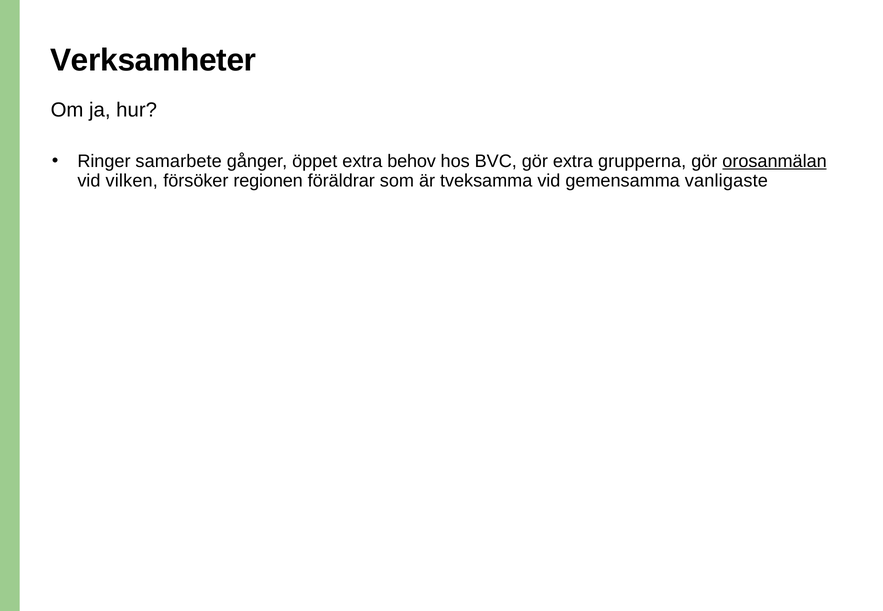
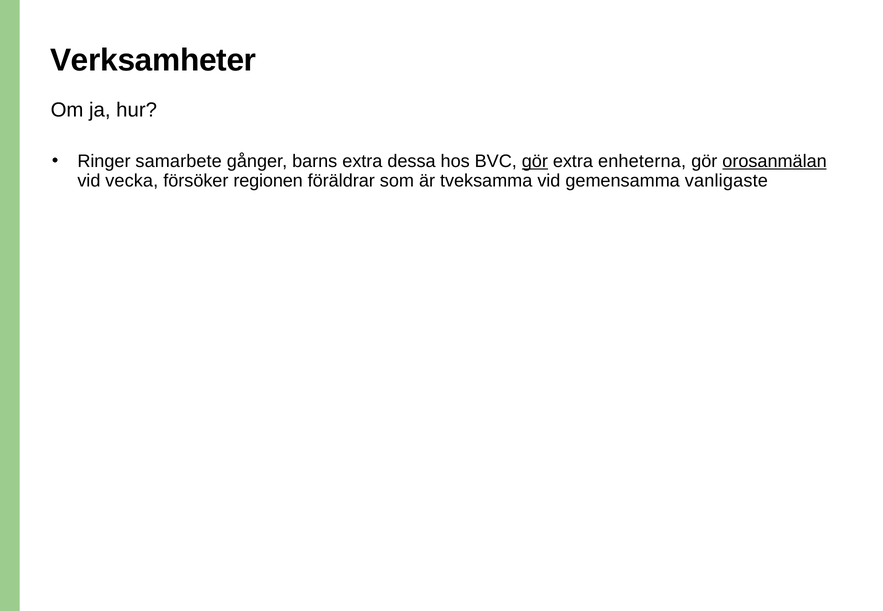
öppet: öppet -> barns
behov: behov -> dessa
gör at (535, 161) underline: none -> present
grupperna: grupperna -> enheterna
vilken: vilken -> vecka
